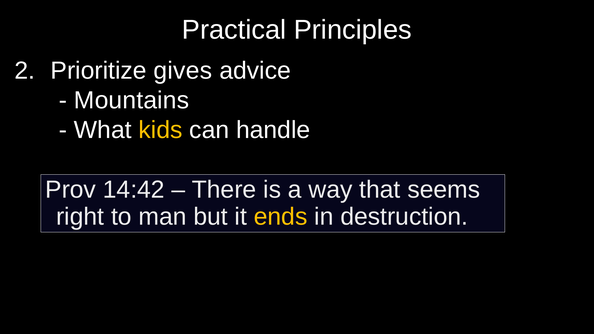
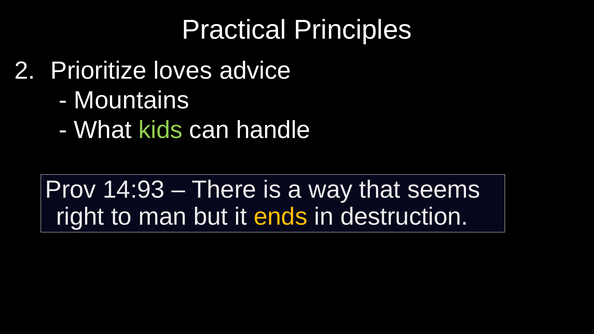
gives: gives -> loves
kids colour: yellow -> light green
14:42: 14:42 -> 14:93
